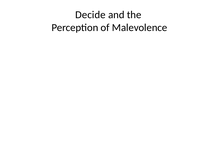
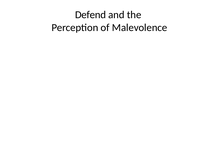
Decide: Decide -> Defend
